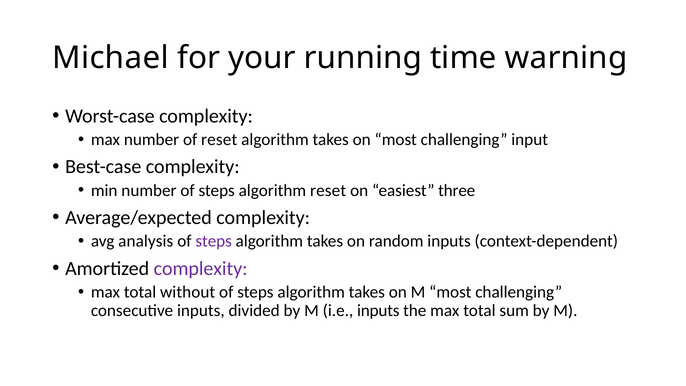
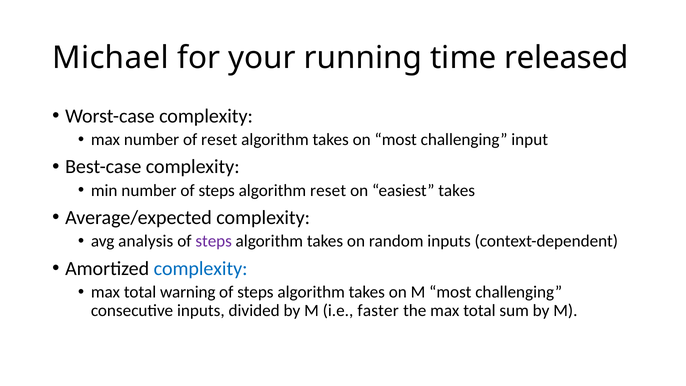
warning: warning -> released
easiest three: three -> takes
complexity at (201, 268) colour: purple -> blue
without: without -> warning
i.e inputs: inputs -> faster
